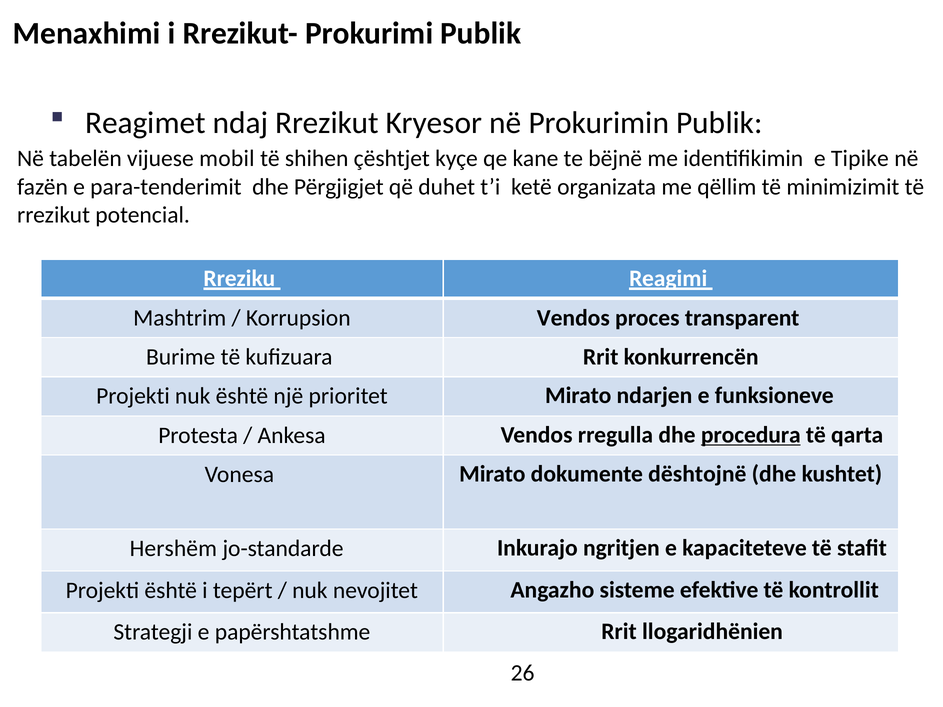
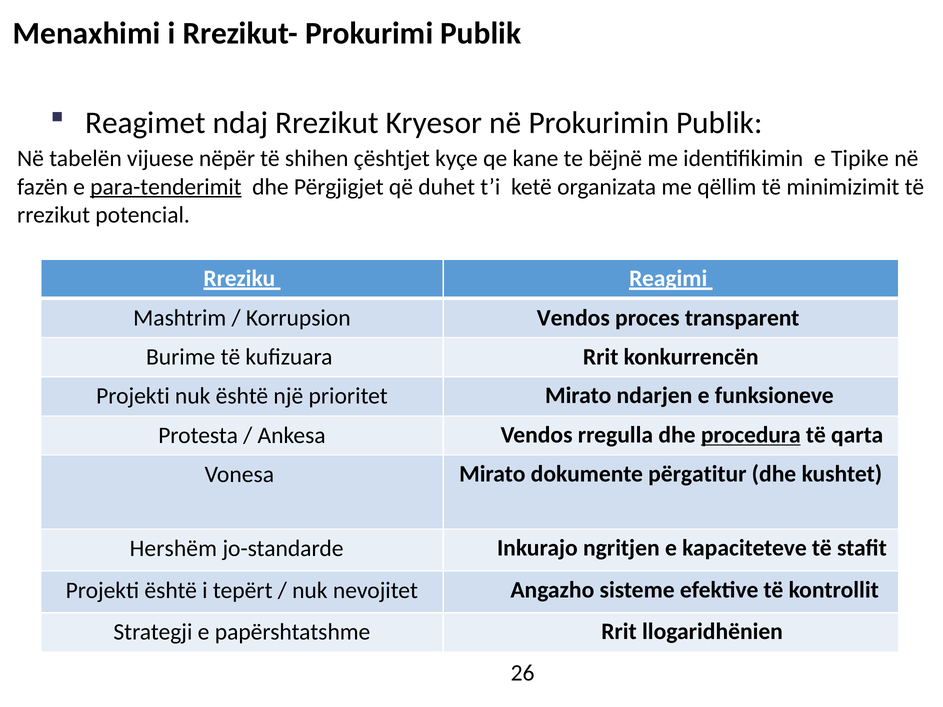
mobil: mobil -> nëpër
para-tenderimit underline: none -> present
dështojnë: dështojnë -> përgatitur
